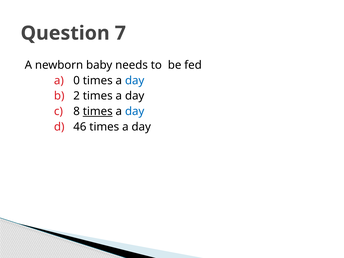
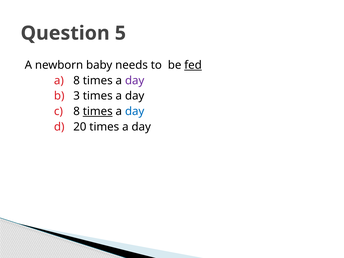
7: 7 -> 5
fed underline: none -> present
a 0: 0 -> 8
day at (135, 81) colour: blue -> purple
2: 2 -> 3
46: 46 -> 20
